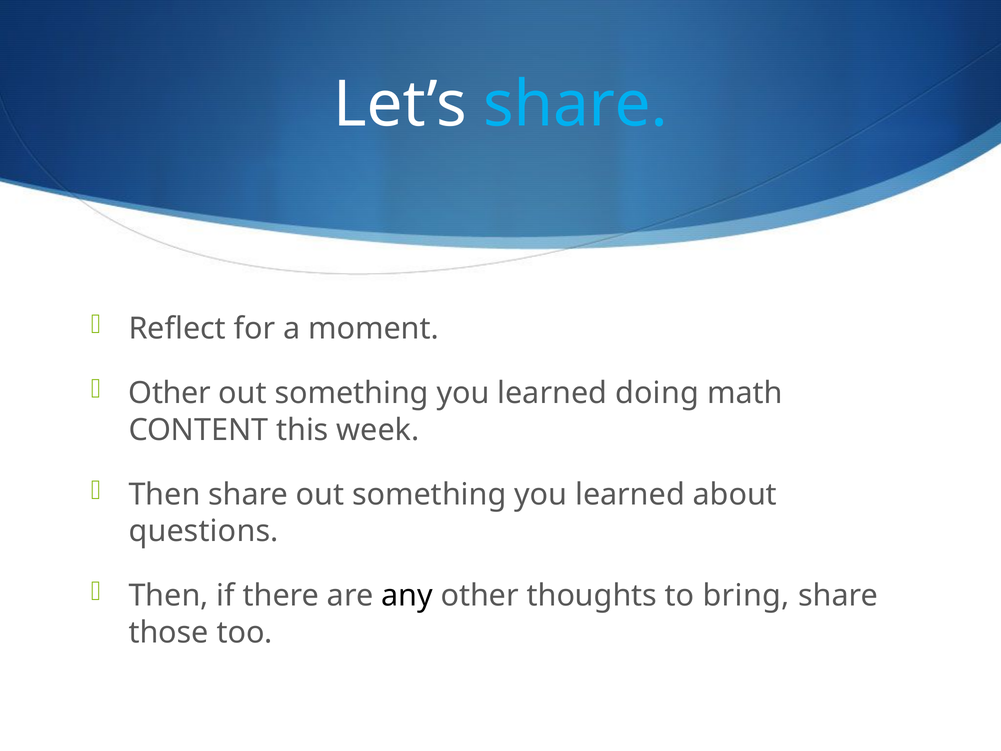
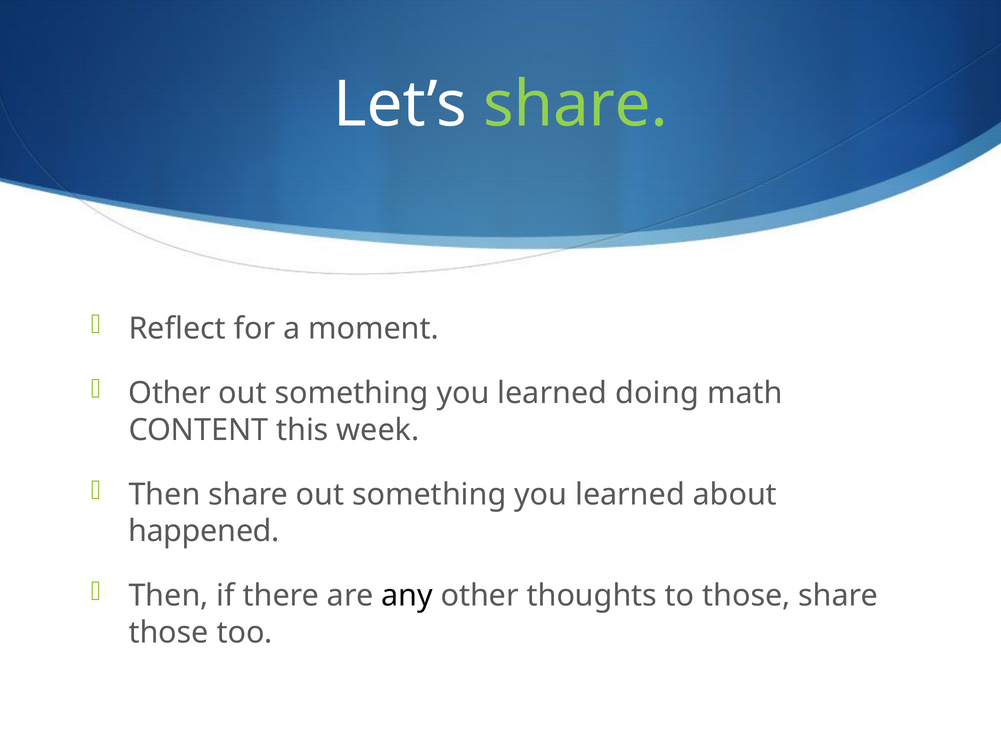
share at (576, 105) colour: light blue -> light green
questions: questions -> happened
to bring: bring -> those
